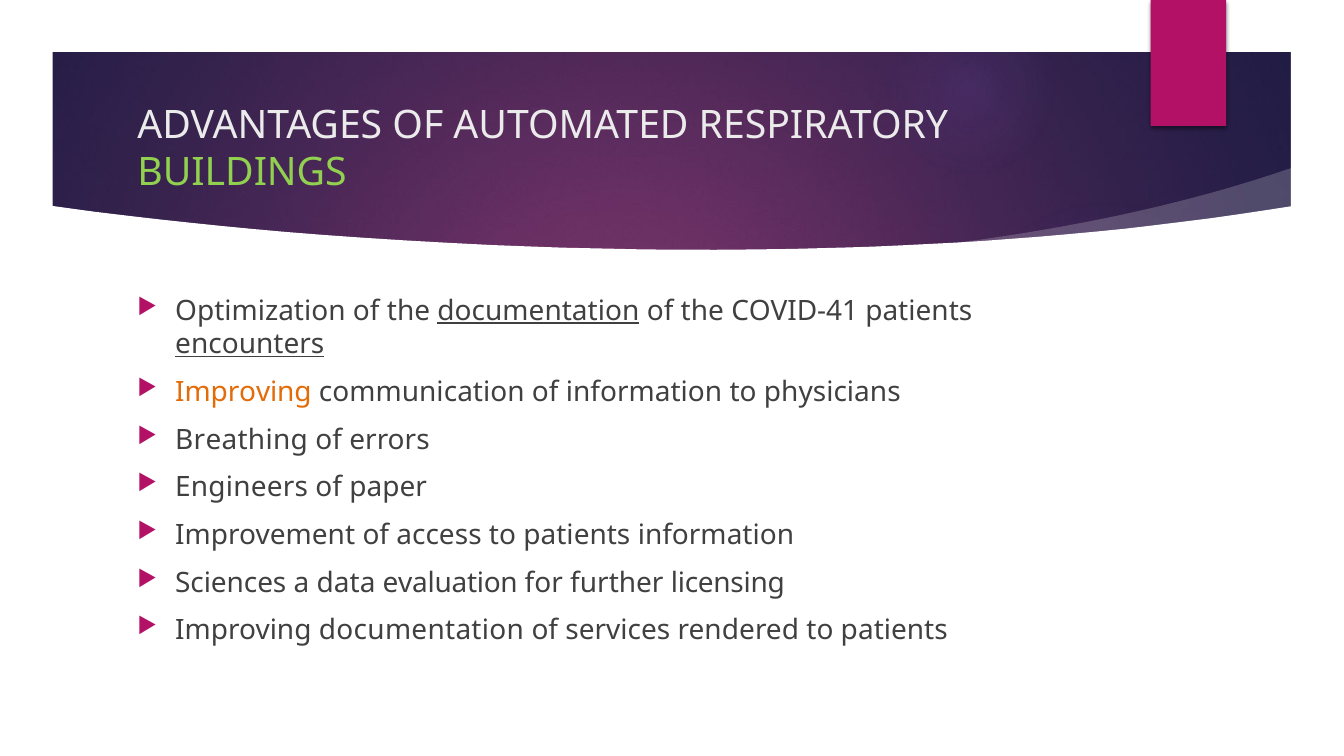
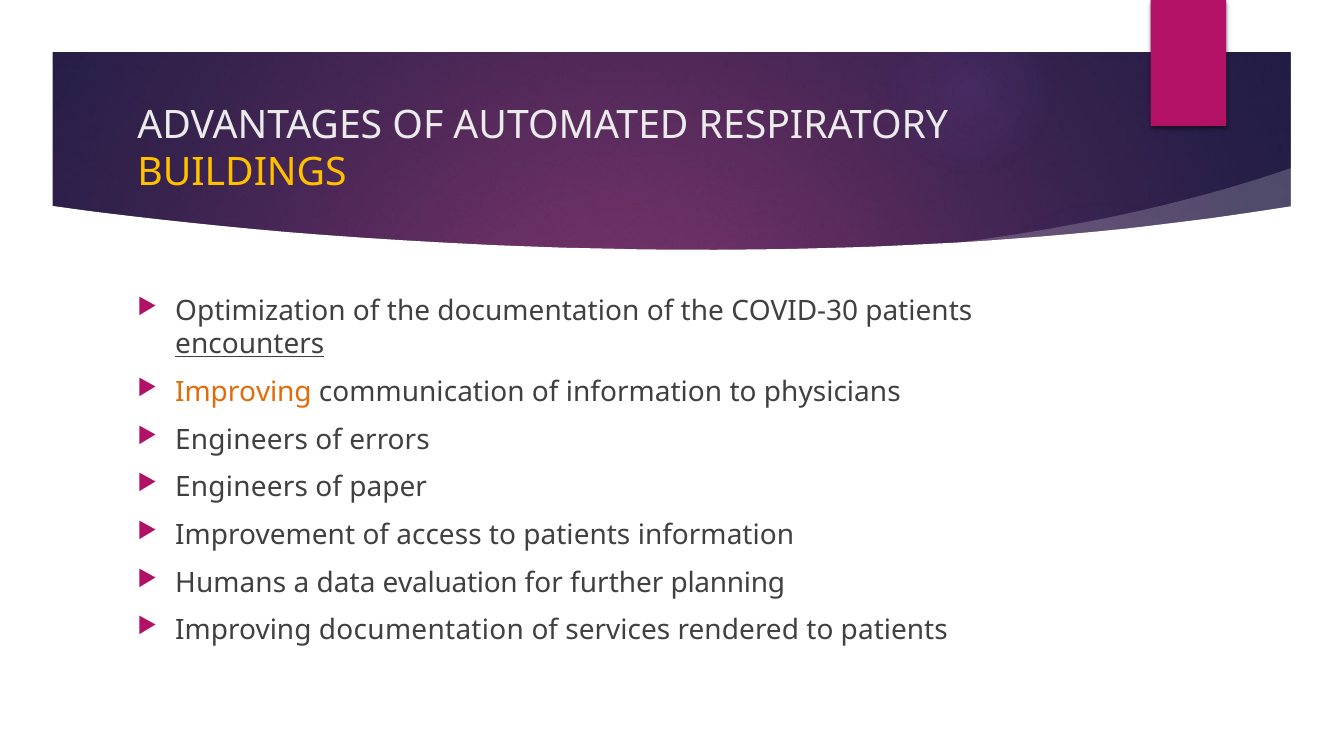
BUILDINGS colour: light green -> yellow
documentation at (538, 311) underline: present -> none
COVID-41: COVID-41 -> COVID-30
Breathing at (242, 440): Breathing -> Engineers
Sciences: Sciences -> Humans
licensing: licensing -> planning
